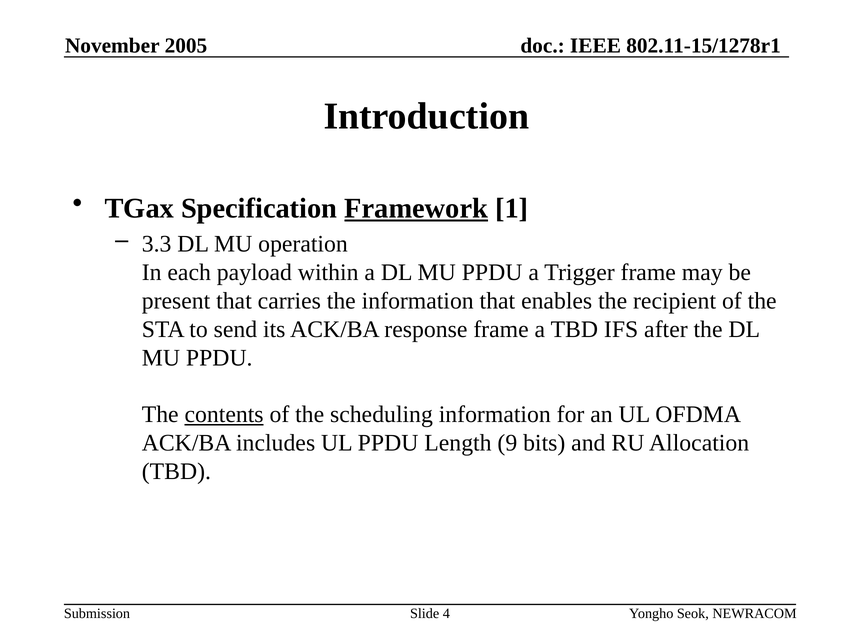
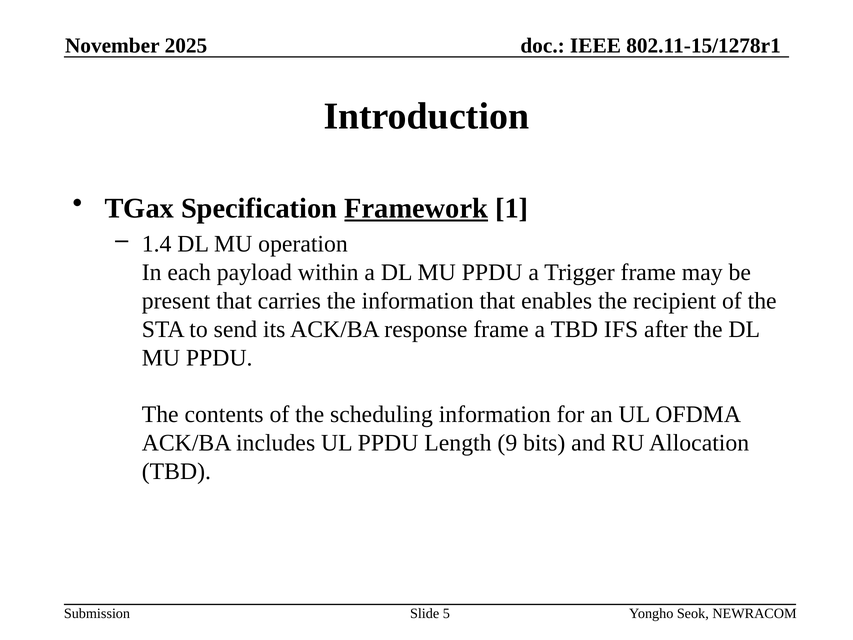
2005: 2005 -> 2025
3.3: 3.3 -> 1.4
contents underline: present -> none
4: 4 -> 5
